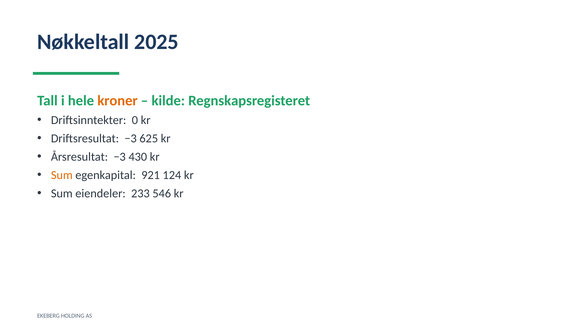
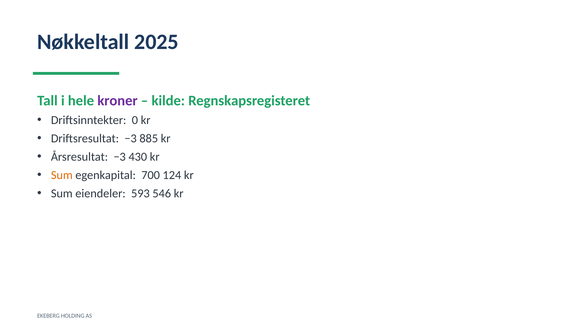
kroner colour: orange -> purple
625: 625 -> 885
921: 921 -> 700
233: 233 -> 593
